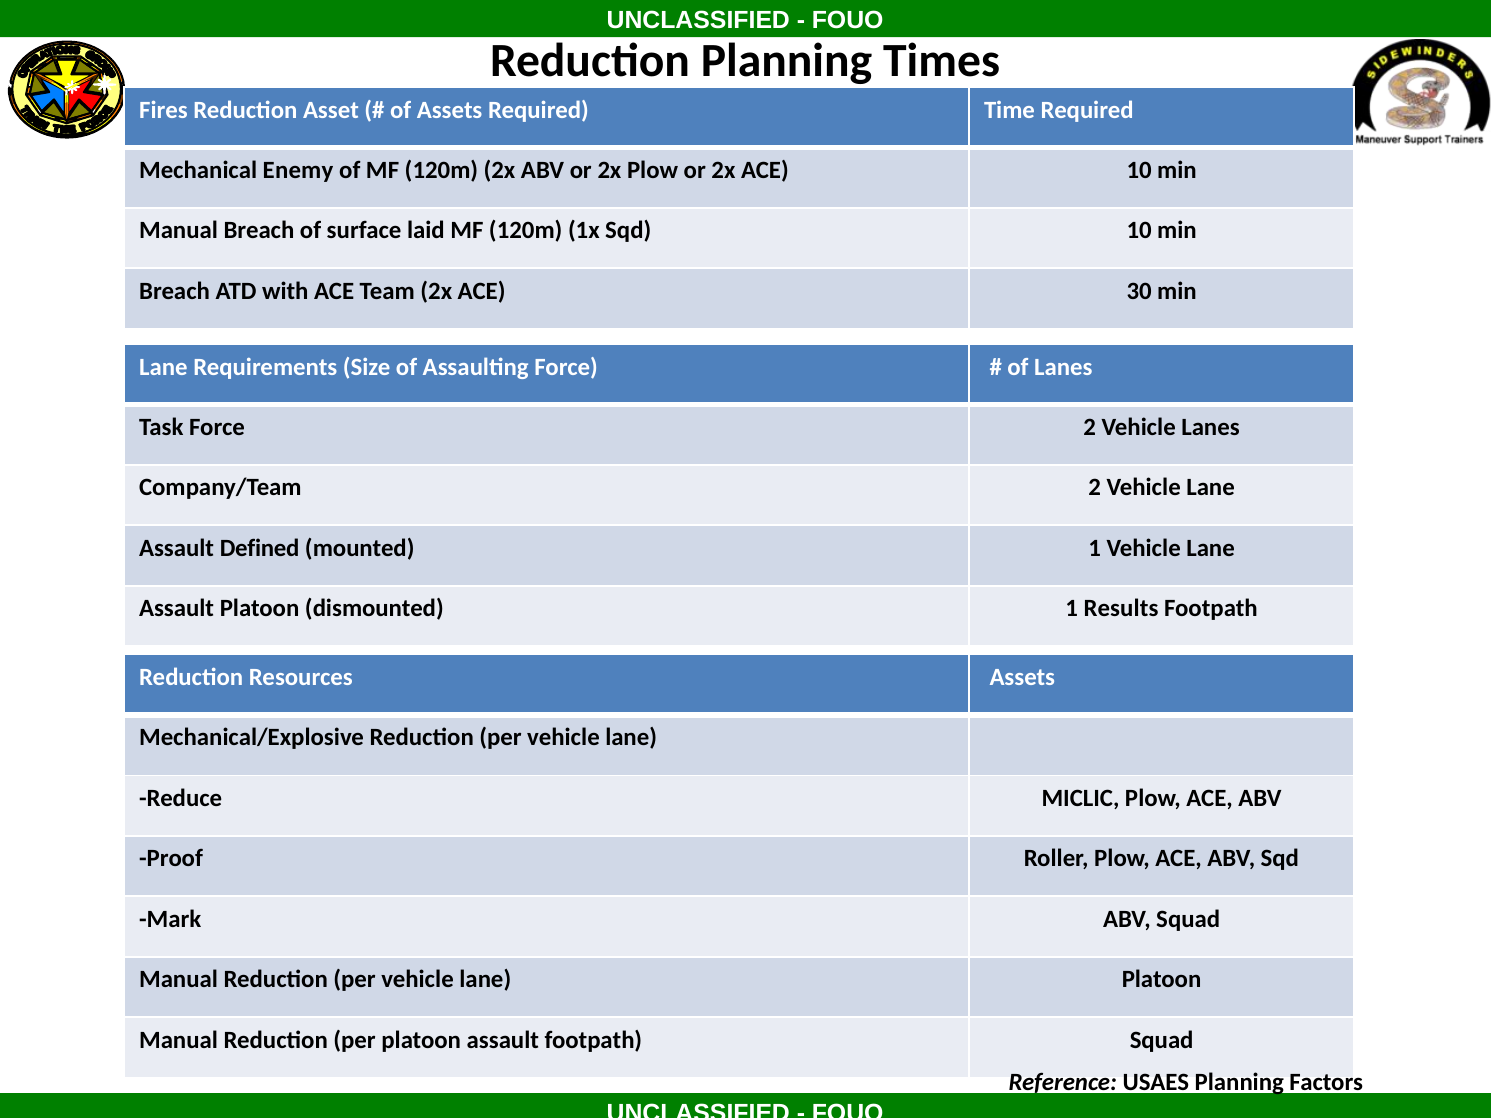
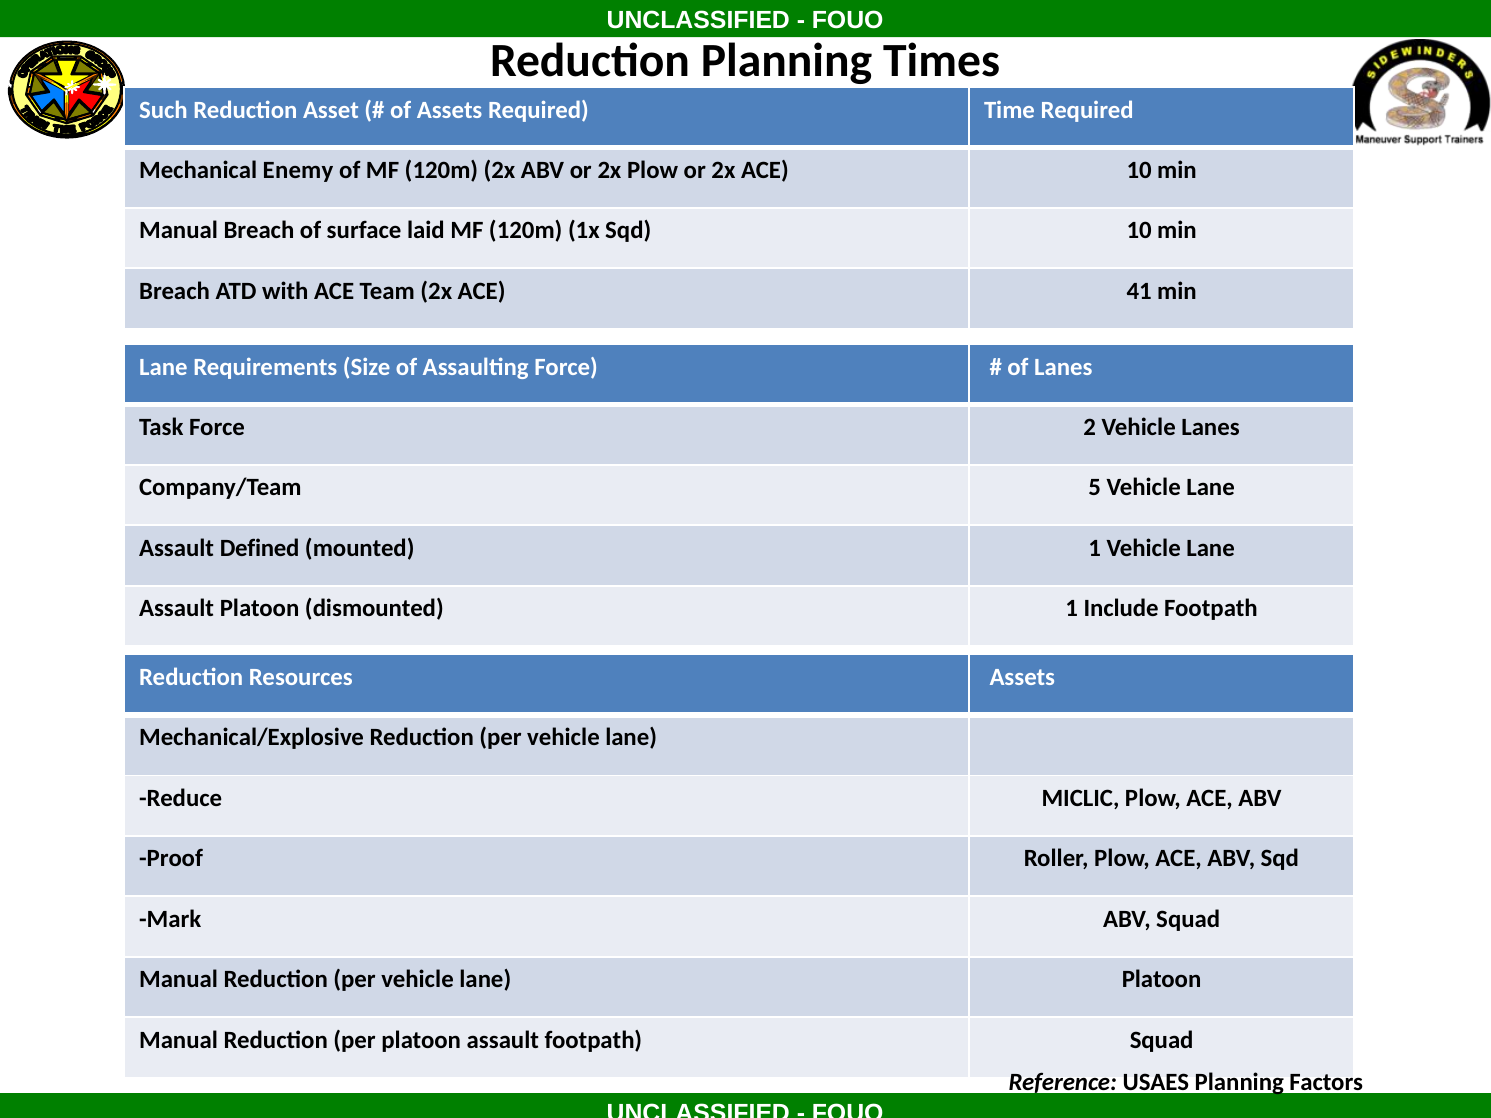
Fires: Fires -> Such
30: 30 -> 41
Company/Team 2: 2 -> 5
Results: Results -> Include
